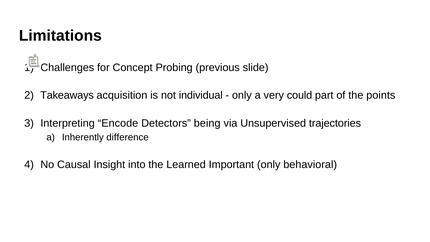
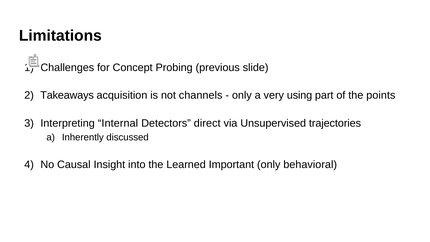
individual: individual -> channels
could: could -> using
Encode: Encode -> Internal
being: being -> direct
difference: difference -> discussed
